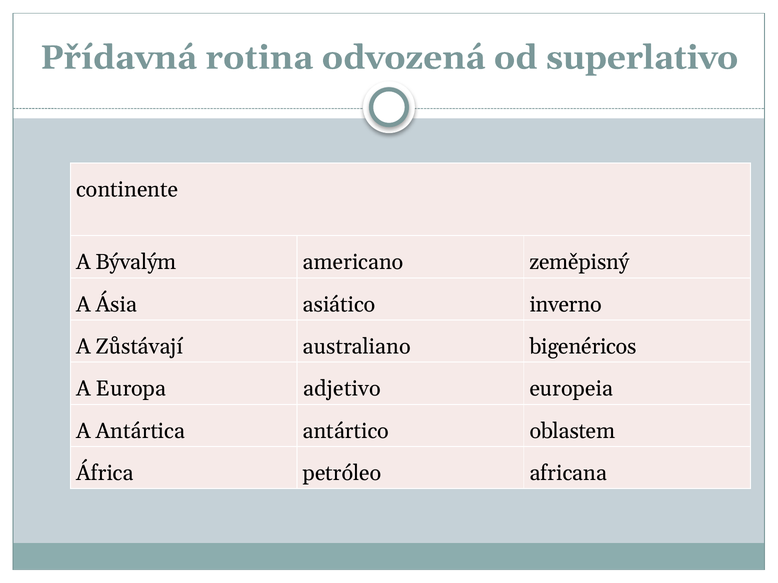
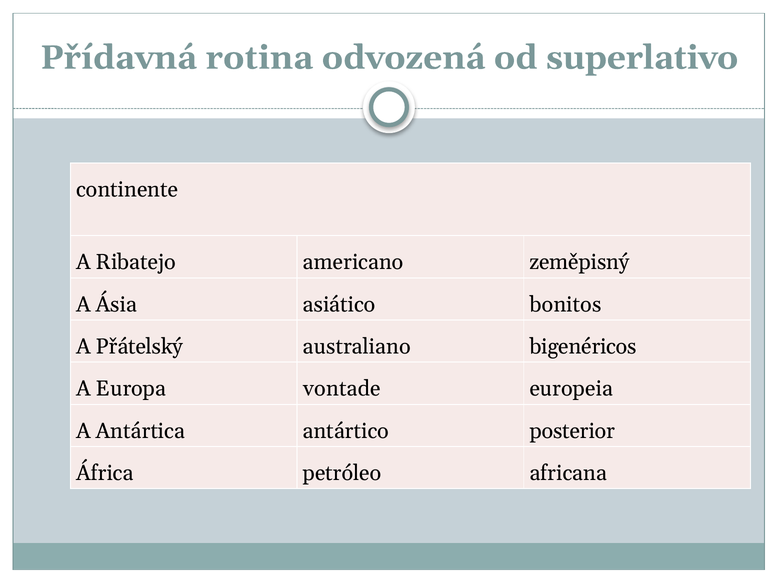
Bývalým: Bývalým -> Ribatejo
inverno: inverno -> bonitos
Zůstávají: Zůstávají -> Přátelský
adjetivo: adjetivo -> vontade
oblastem: oblastem -> posterior
